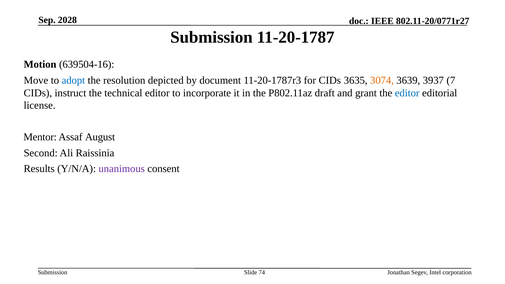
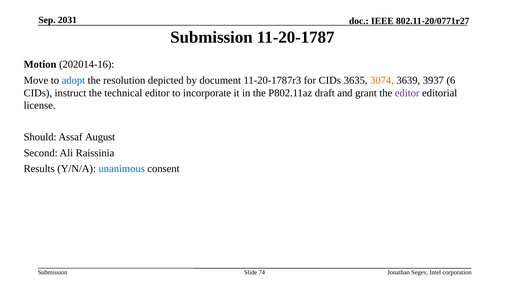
2028: 2028 -> 2031
639504-16: 639504-16 -> 202014-16
7: 7 -> 6
editor at (407, 93) colour: blue -> purple
Mentor: Mentor -> Should
unanimous colour: purple -> blue
